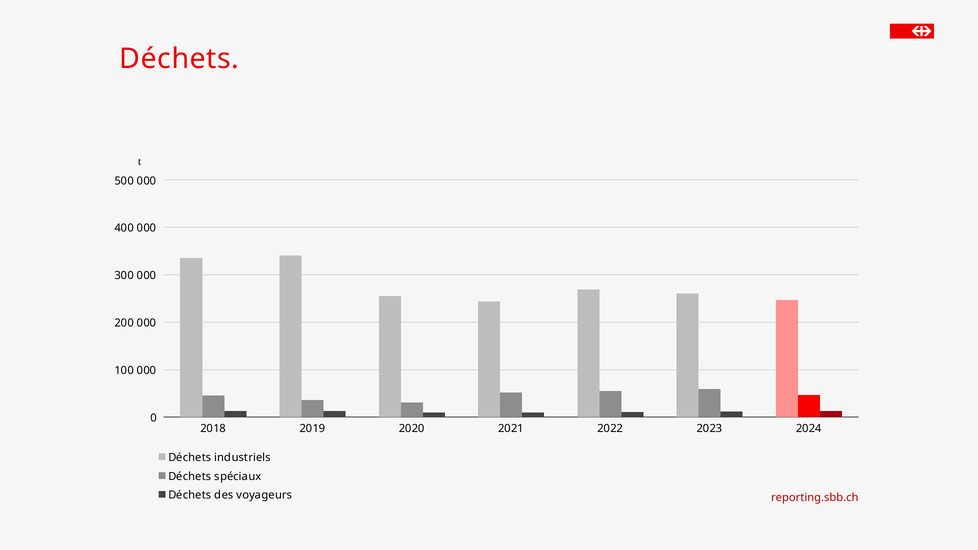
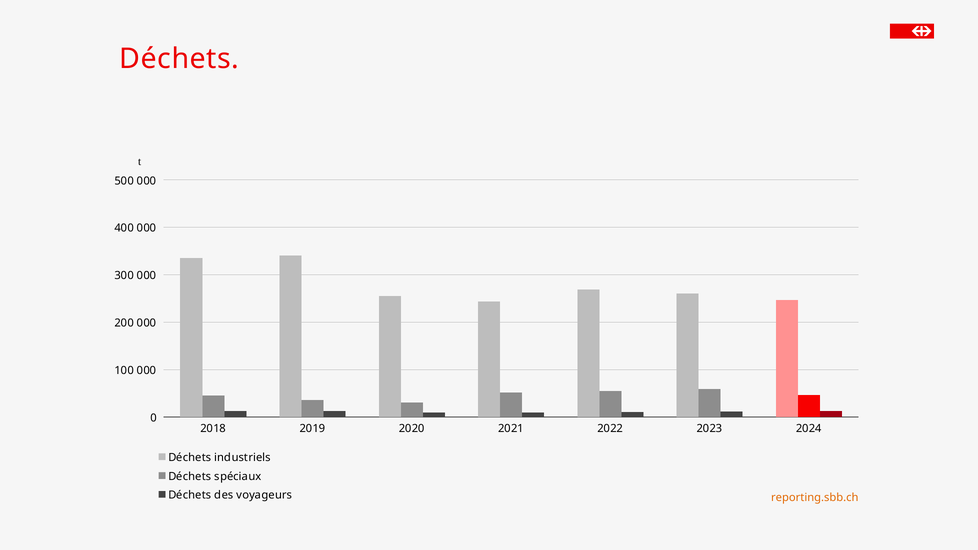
reporting.sbb.ch colour: red -> orange
